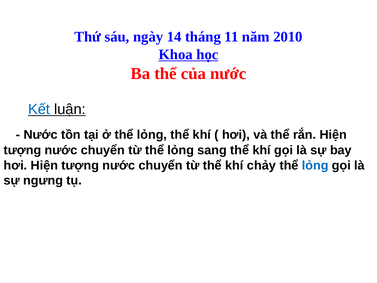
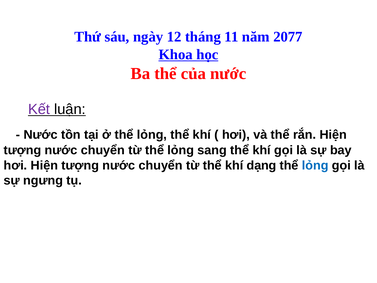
14: 14 -> 12
2010: 2010 -> 2077
Kết colour: blue -> purple
chảy: chảy -> dạng
